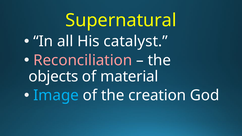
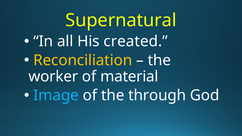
catalyst: catalyst -> created
Reconciliation colour: pink -> yellow
objects: objects -> worker
creation: creation -> through
